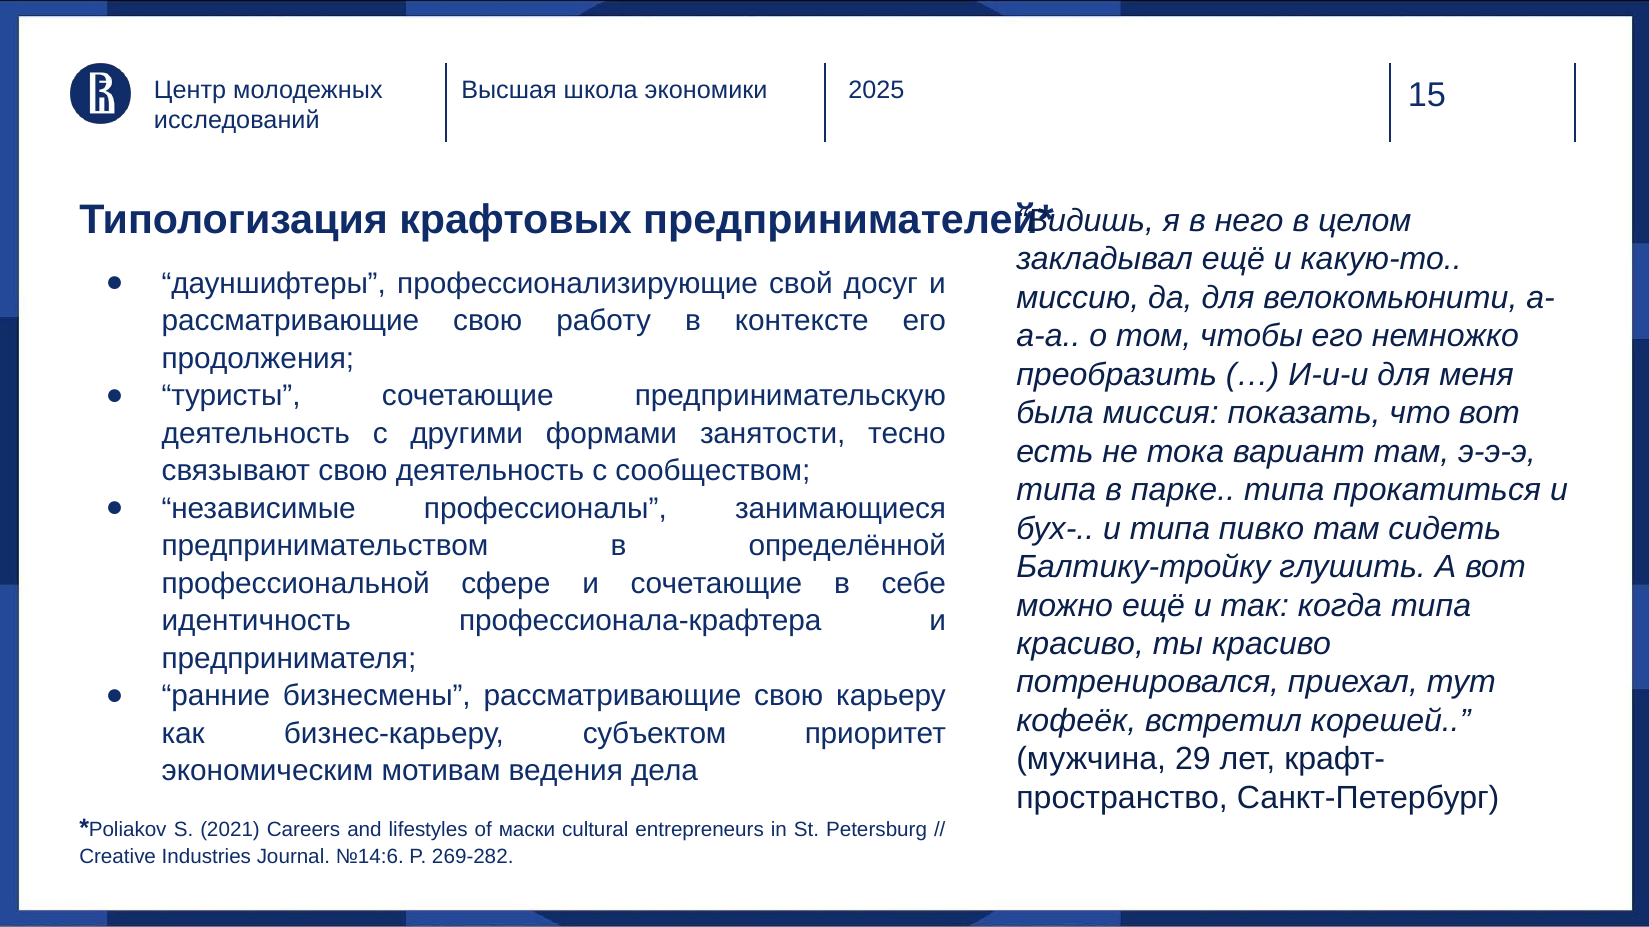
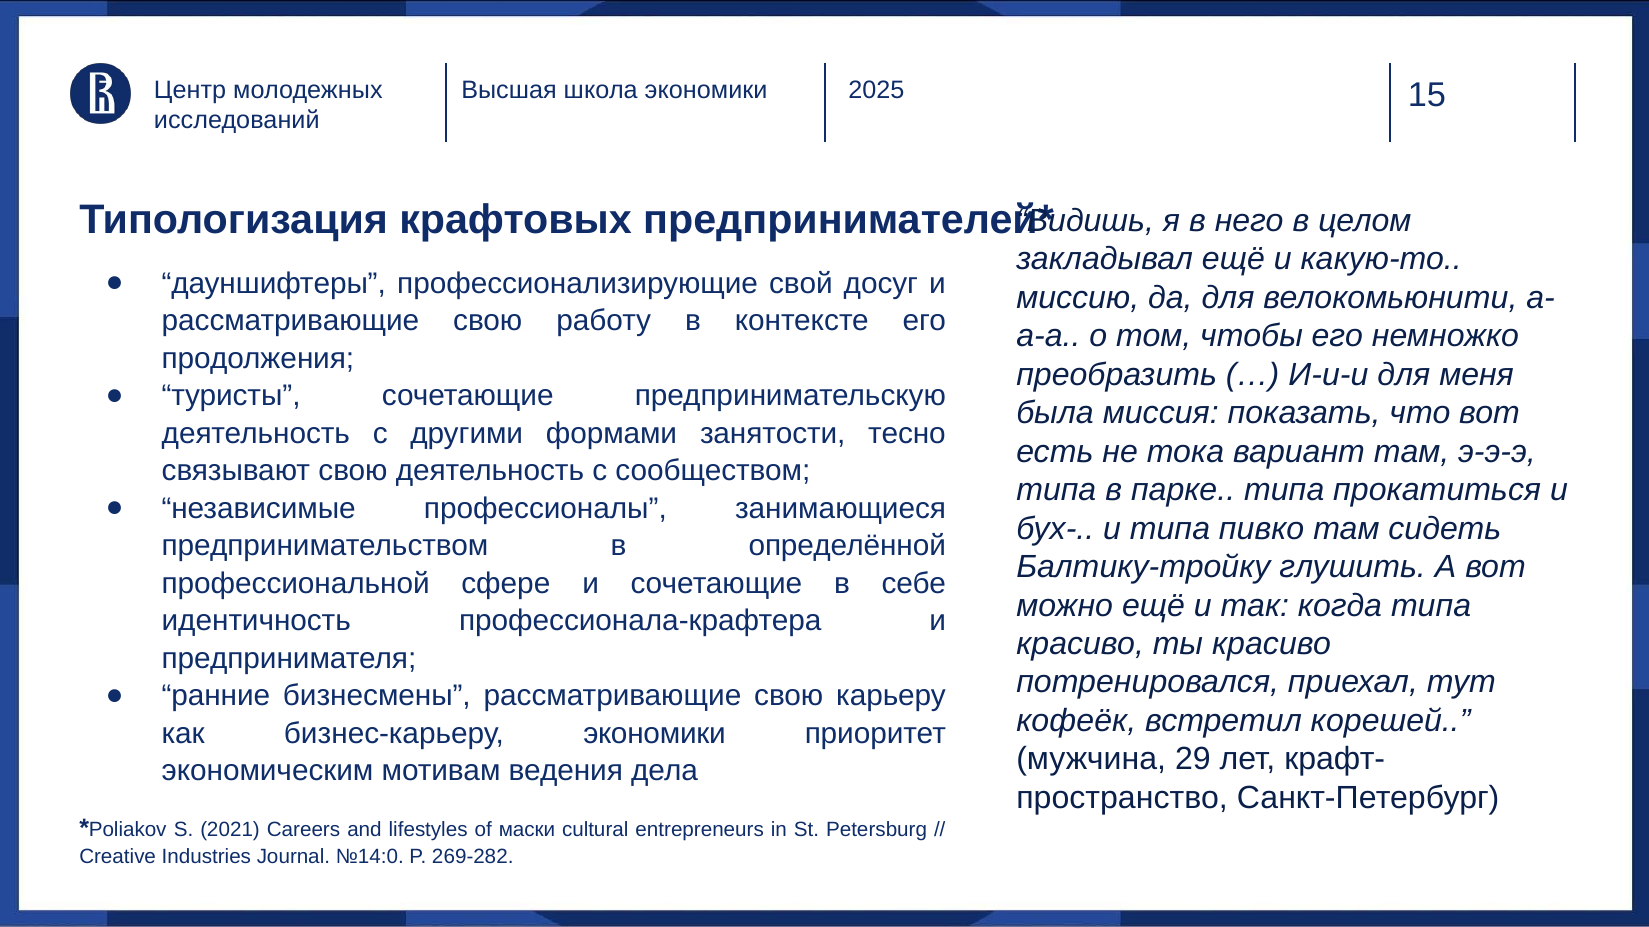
бизнес-карьеру субъектом: субъектом -> экономики
№14:6: №14:6 -> №14:0
